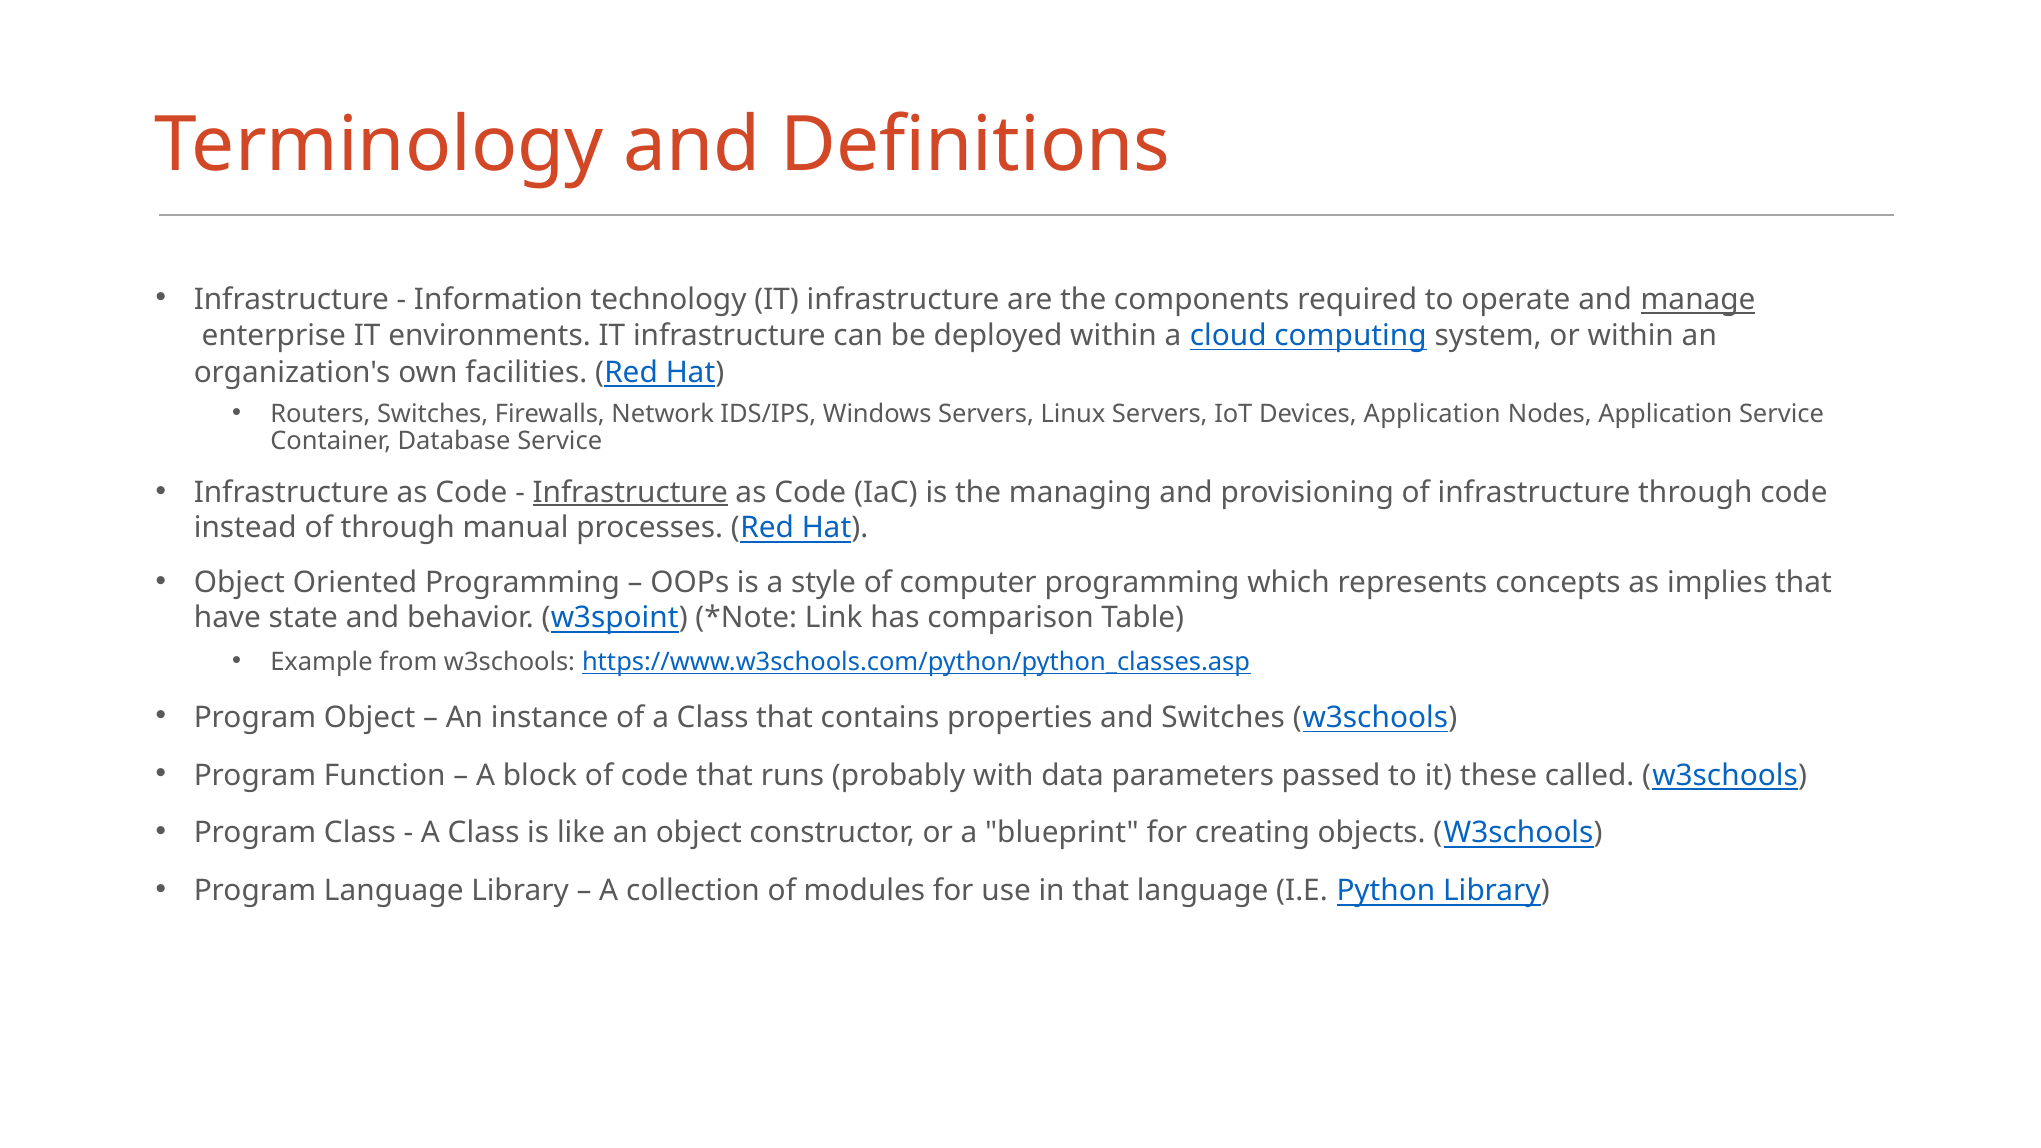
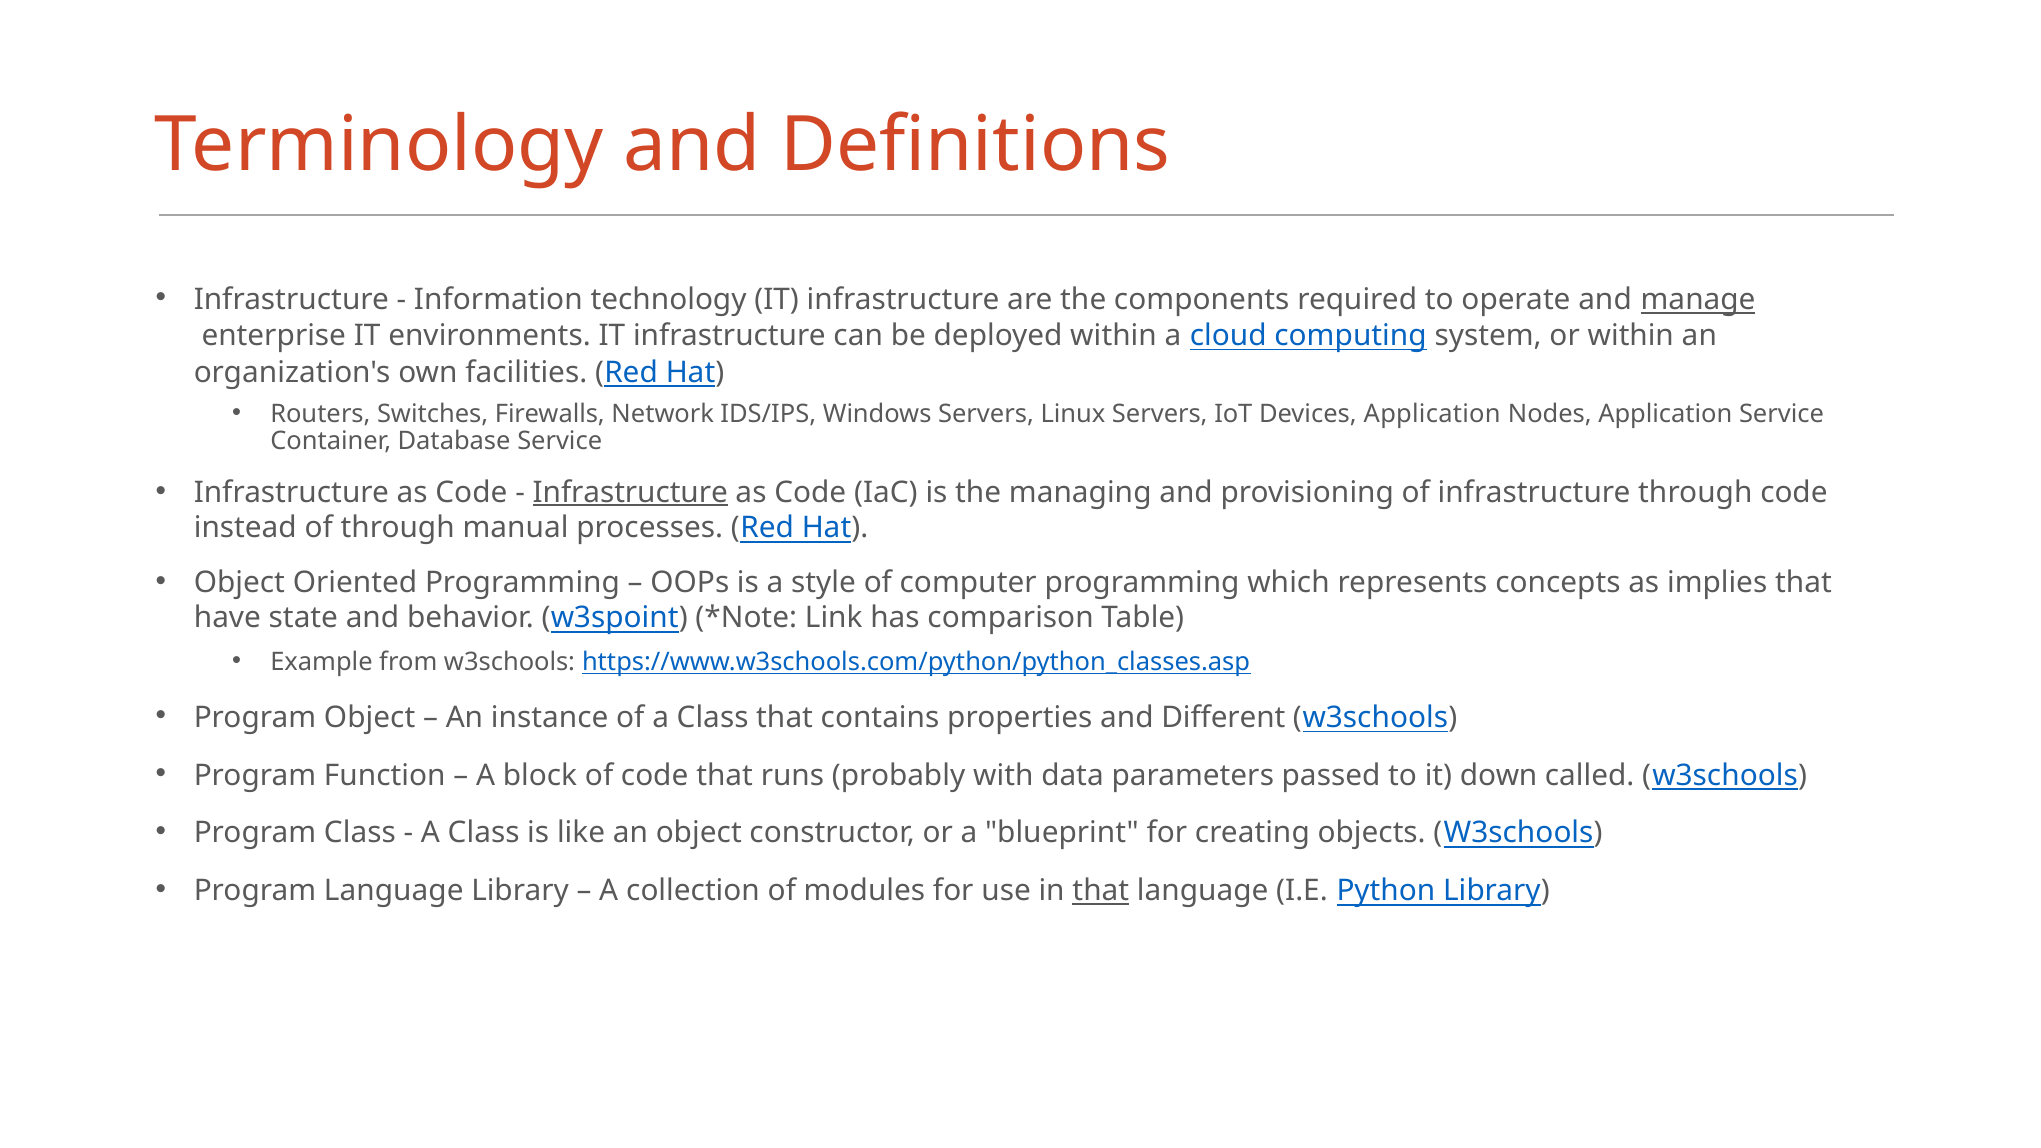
and Switches: Switches -> Different
these: these -> down
that at (1101, 891) underline: none -> present
